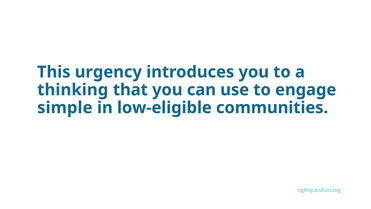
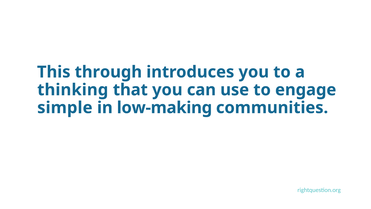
urgency: urgency -> through
low-eligible: low-eligible -> low-making
